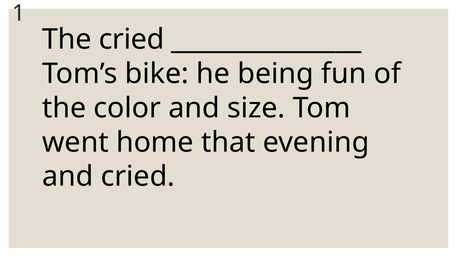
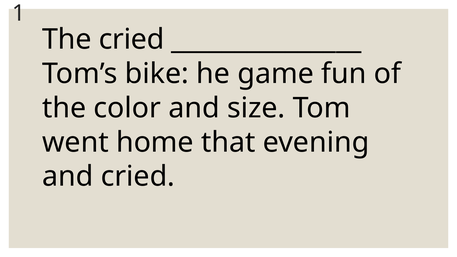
being: being -> game
